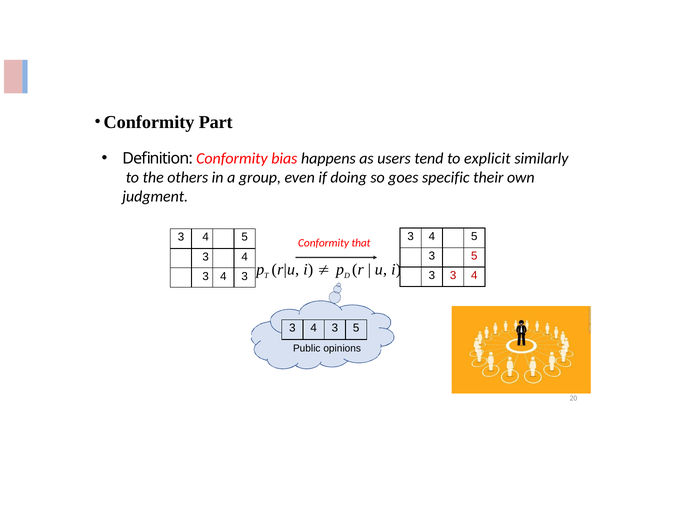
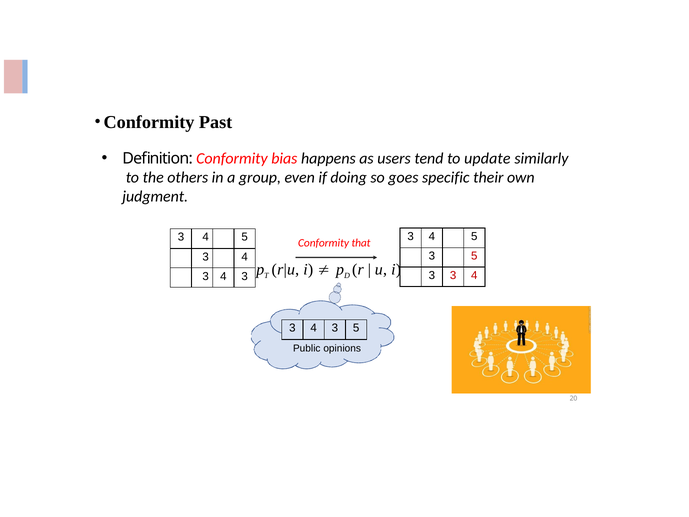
Part: Part -> Past
explicit: explicit -> update
